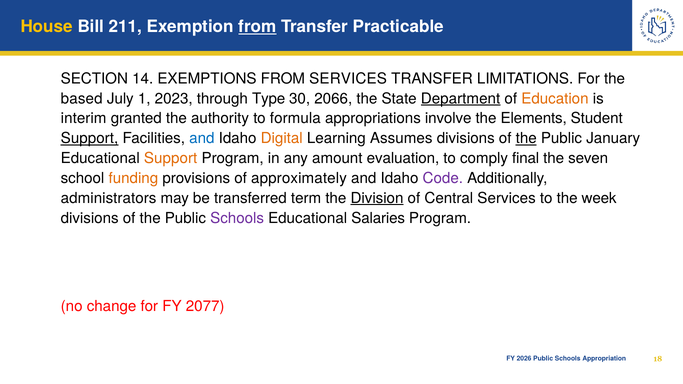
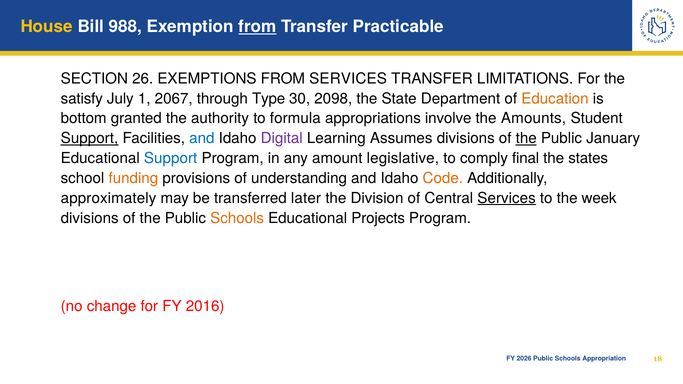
211: 211 -> 988
14: 14 -> 26
based: based -> satisfy
2023: 2023 -> 2067
2066: 2066 -> 2098
Department underline: present -> none
interim: interim -> bottom
Elements: Elements -> Amounts
Digital colour: orange -> purple
Support at (171, 158) colour: orange -> blue
evaluation: evaluation -> legislative
seven: seven -> states
approximately: approximately -> understanding
Code colour: purple -> orange
administrators: administrators -> approximately
term: term -> later
Division underline: present -> none
Services at (507, 198) underline: none -> present
Schools at (237, 218) colour: purple -> orange
Salaries: Salaries -> Projects
2077: 2077 -> 2016
